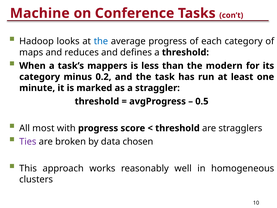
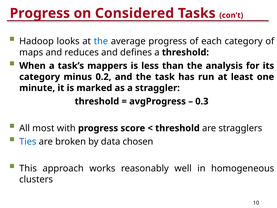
Machine at (40, 13): Machine -> Progress
Conference: Conference -> Considered
modern: modern -> analysis
0.5: 0.5 -> 0.3
Ties colour: purple -> blue
